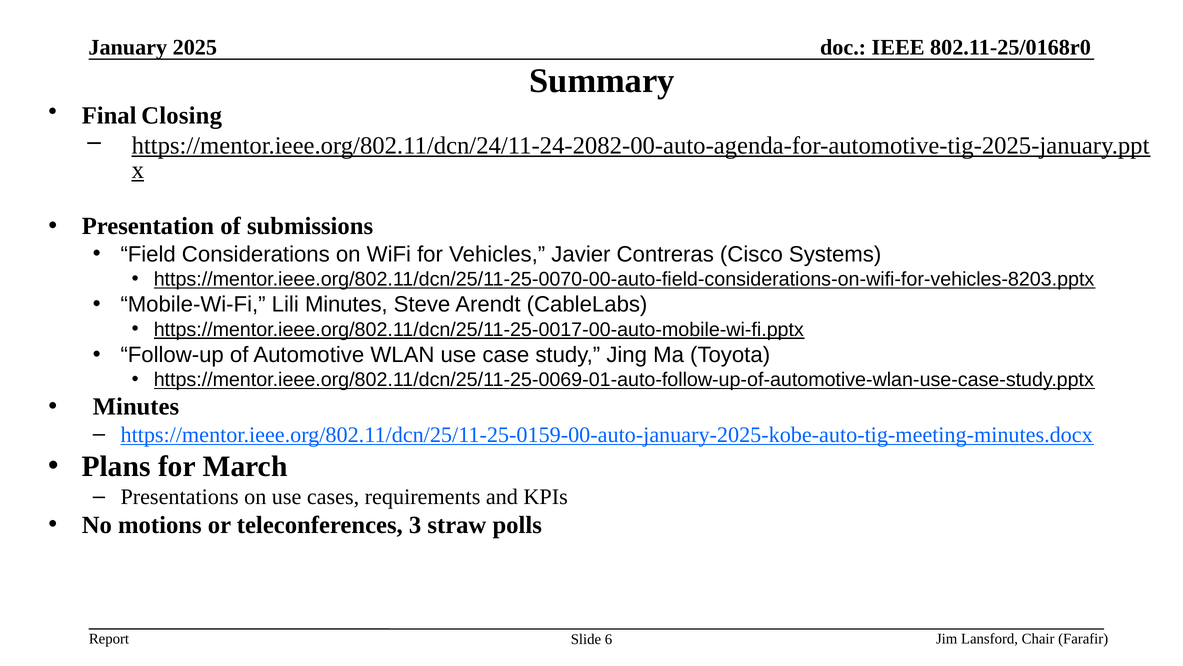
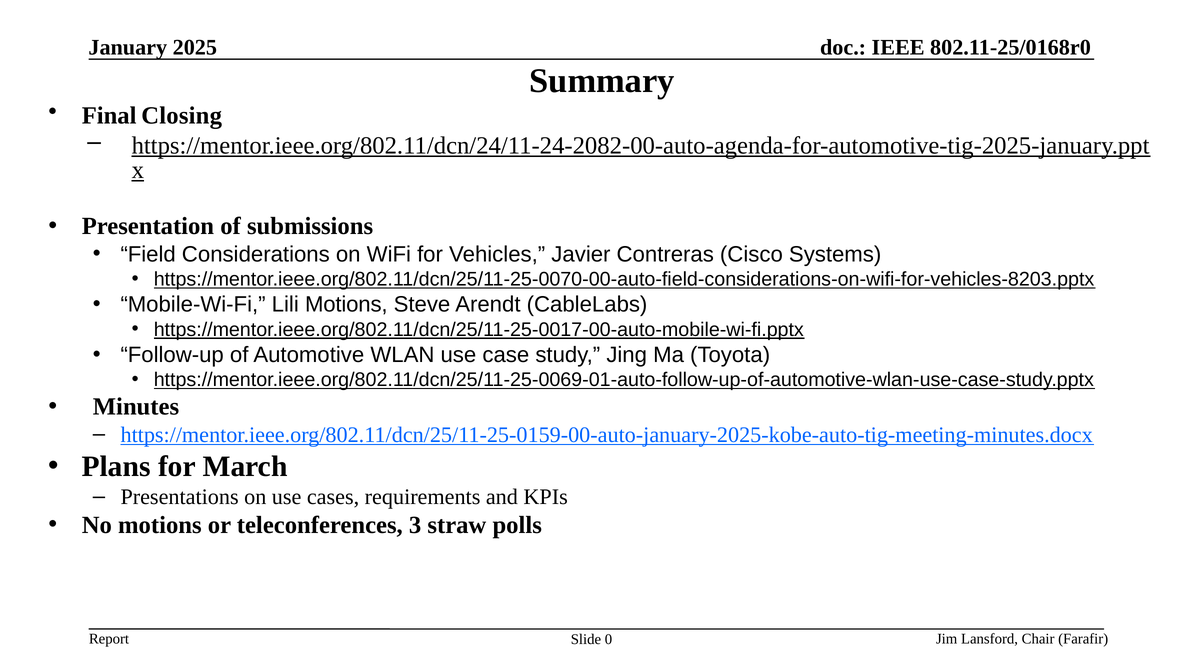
Lili Minutes: Minutes -> Motions
6: 6 -> 0
